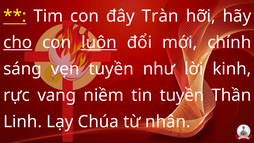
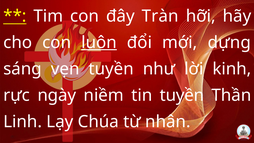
cho underline: present -> none
chính: chính -> dựng
vang: vang -> ngày
